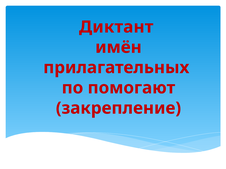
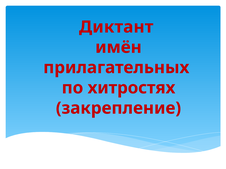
помогают: помогают -> хитростях
